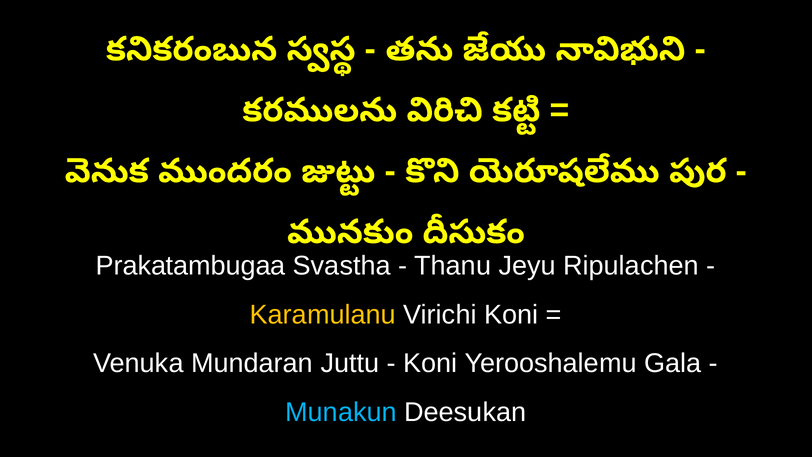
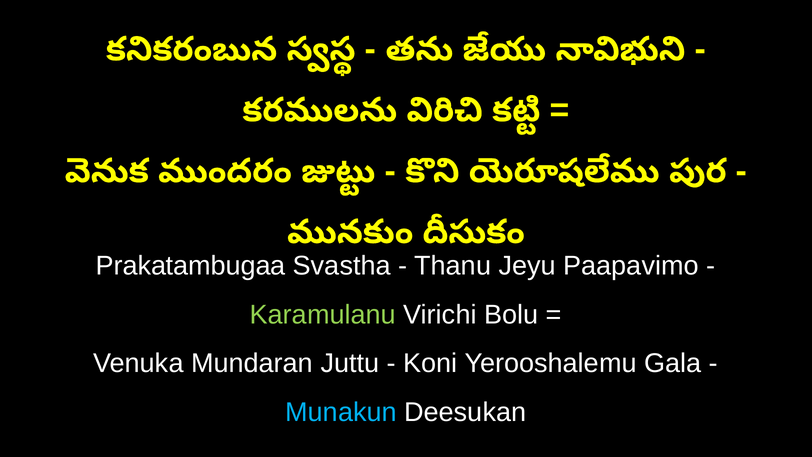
Ripulachen: Ripulachen -> Paapavimo
Karamulanu colour: yellow -> light green
Virichi Koni: Koni -> Bolu
